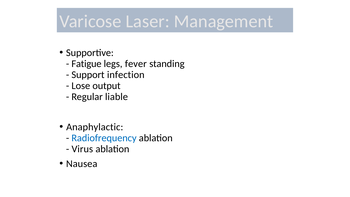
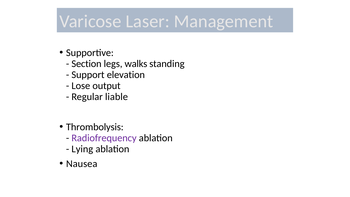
Fatigue: Fatigue -> Section
fever: fever -> walks
infection: infection -> elevation
Anaphylactic: Anaphylactic -> Thrombolysis
Radiofrequency colour: blue -> purple
Virus: Virus -> Lying
